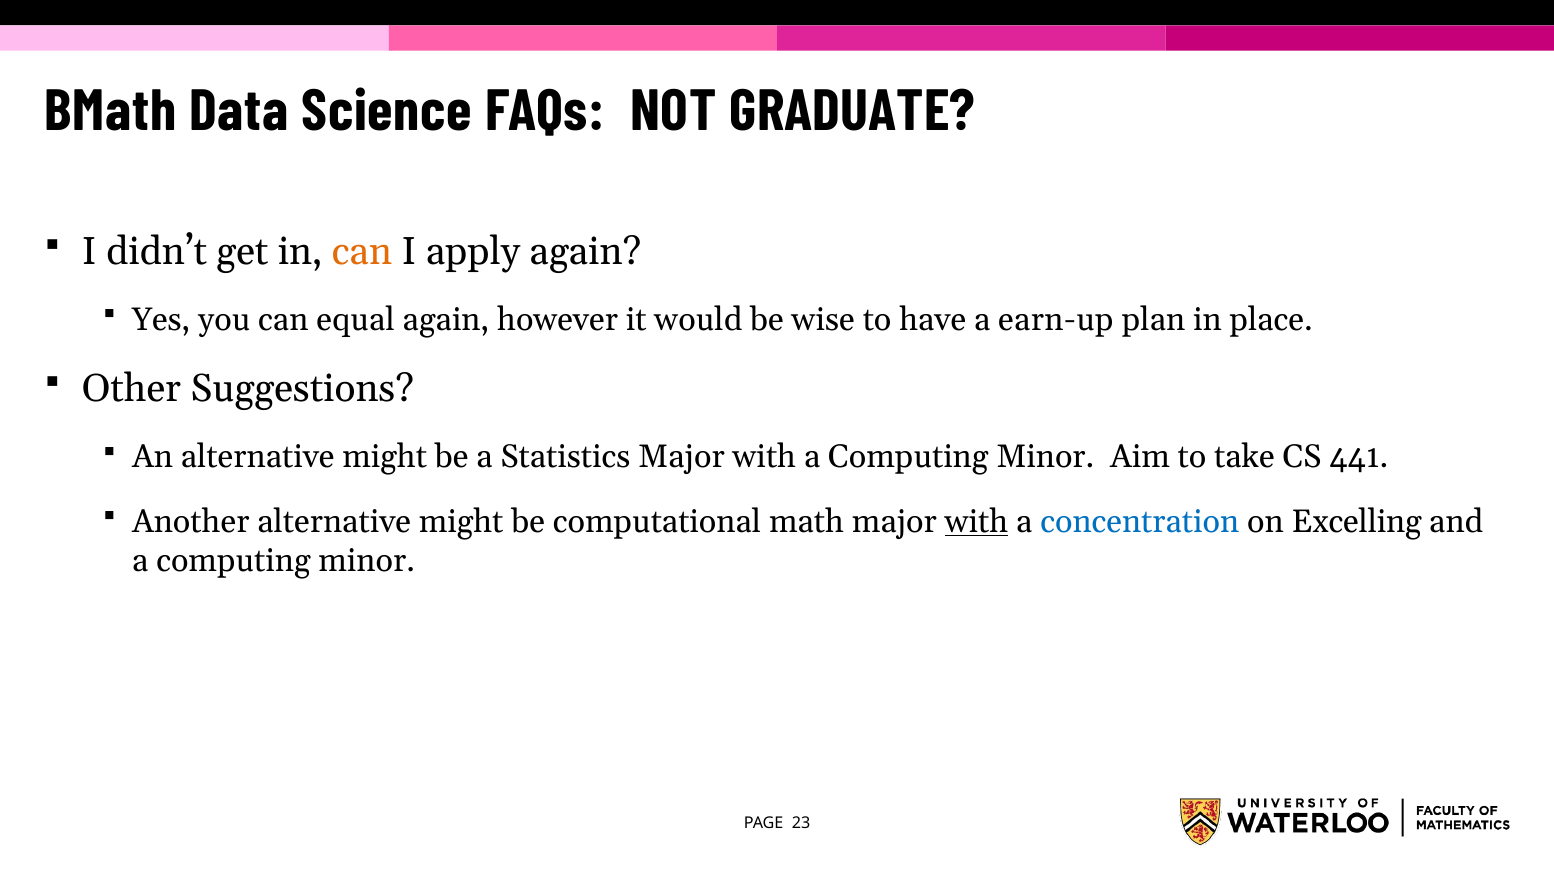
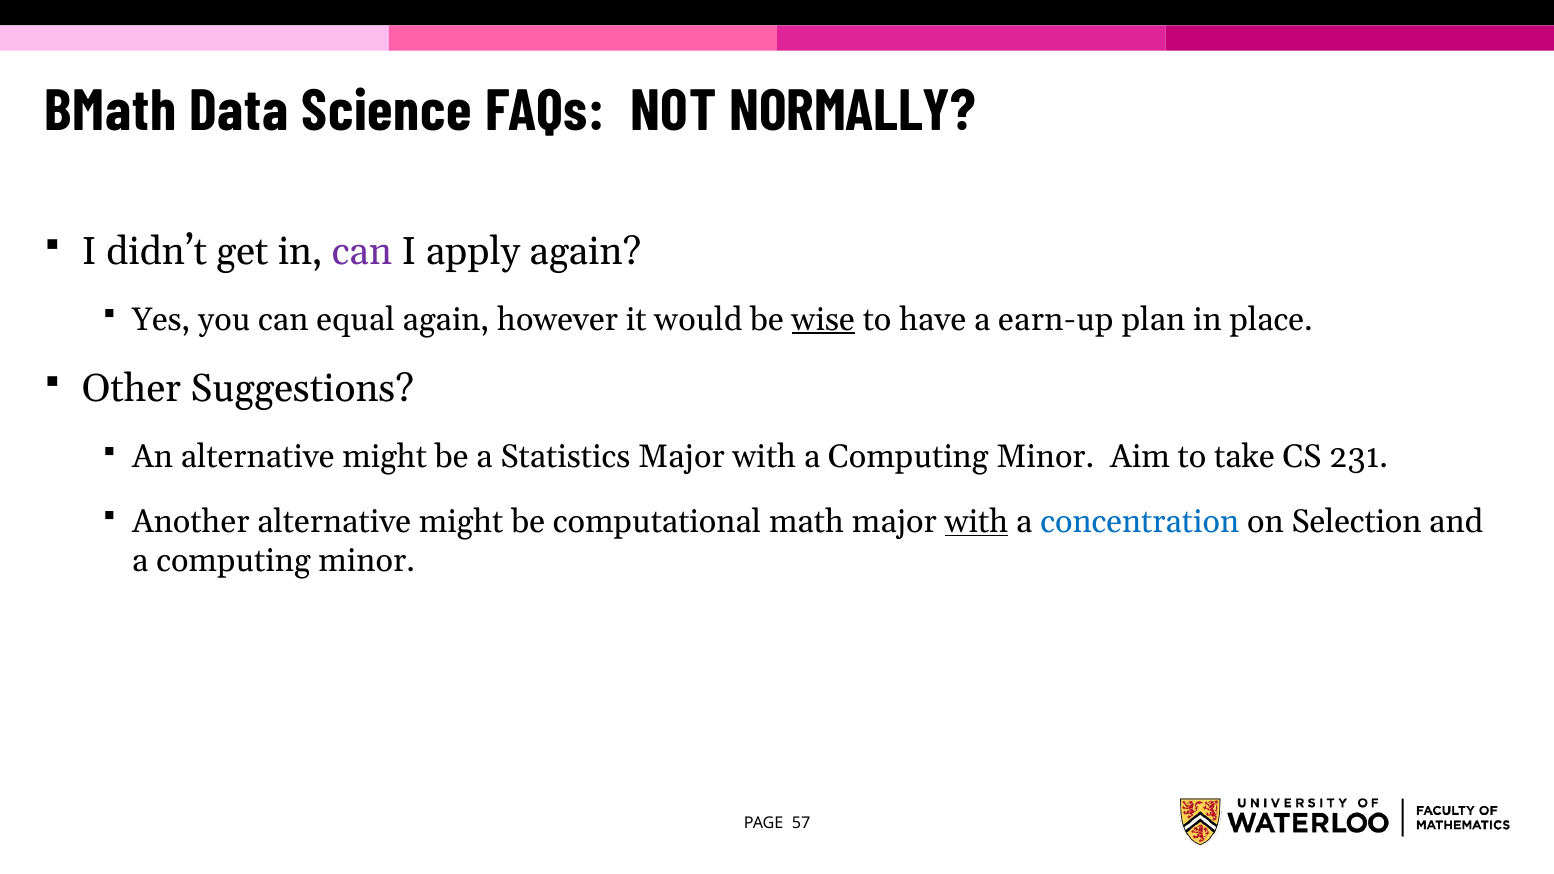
GRADUATE: GRADUATE -> NORMALLY
can at (362, 251) colour: orange -> purple
wise underline: none -> present
441: 441 -> 231
Excelling: Excelling -> Selection
23: 23 -> 57
